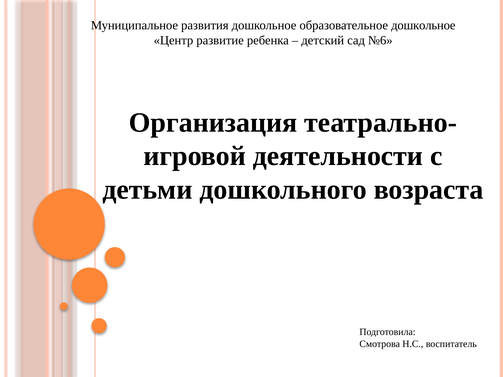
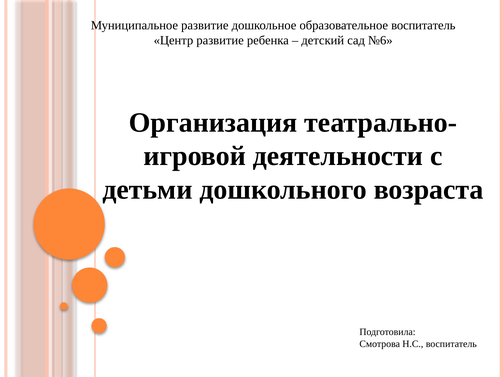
Муниципальное развития: развития -> развитие
образовательное дошкольное: дошкольное -> воспитатель
